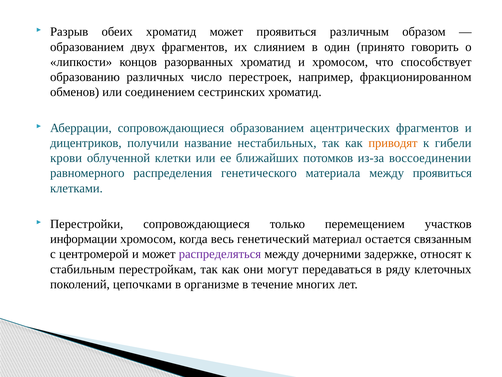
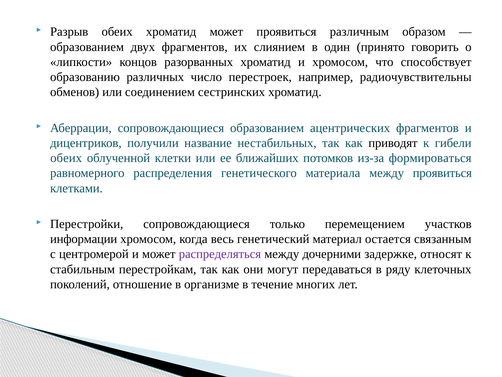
фракционированном: фракционированном -> радиочувствительны
приводят colour: orange -> black
крови at (66, 158): крови -> обеих
воссоединении: воссоединении -> формироваться
цепочками: цепочками -> отношение
